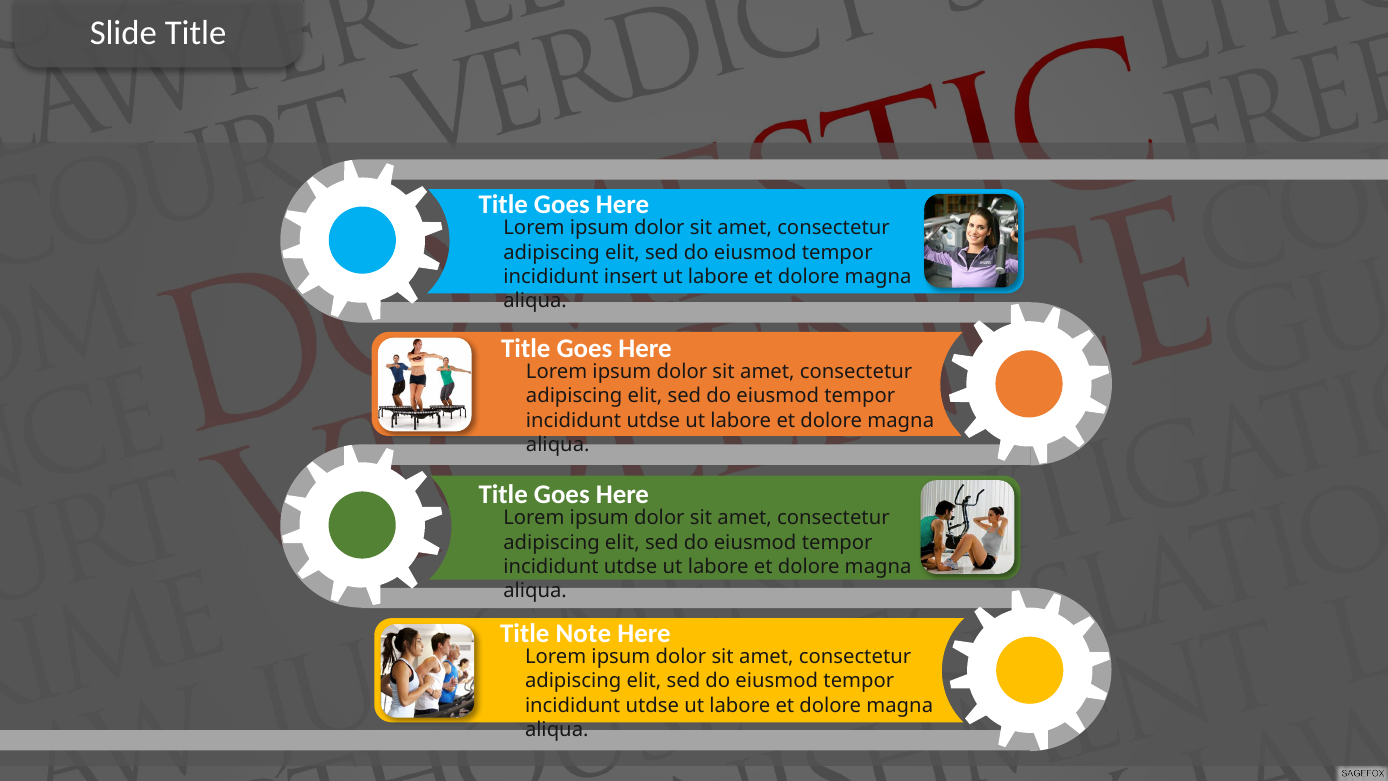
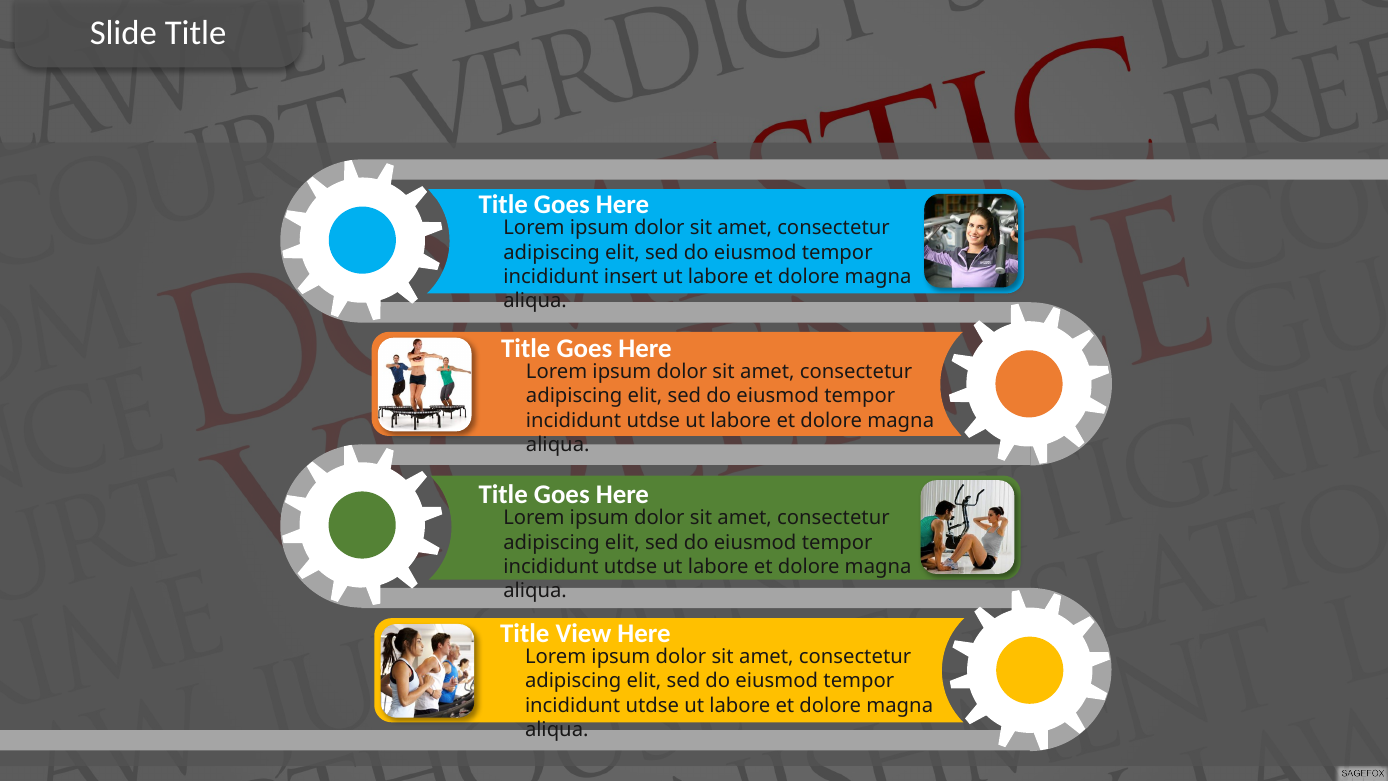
Note: Note -> View
